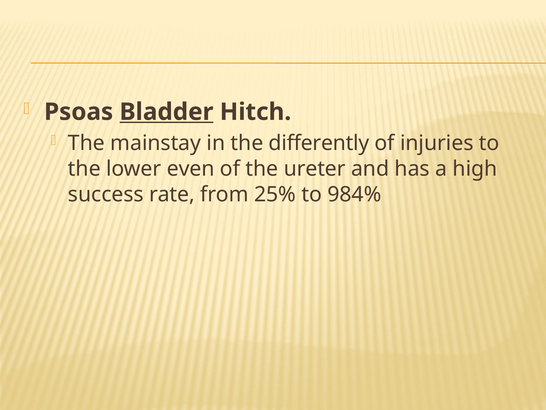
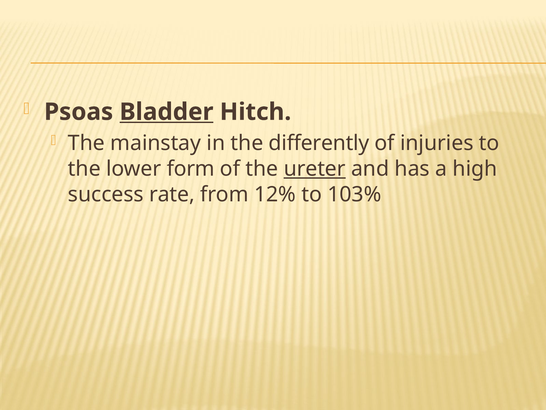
even: even -> form
ureter underline: none -> present
25%: 25% -> 12%
984%: 984% -> 103%
